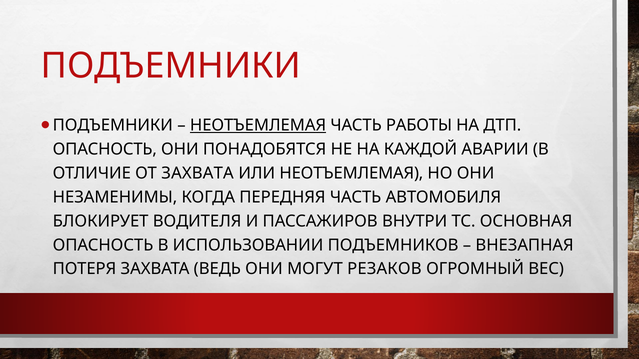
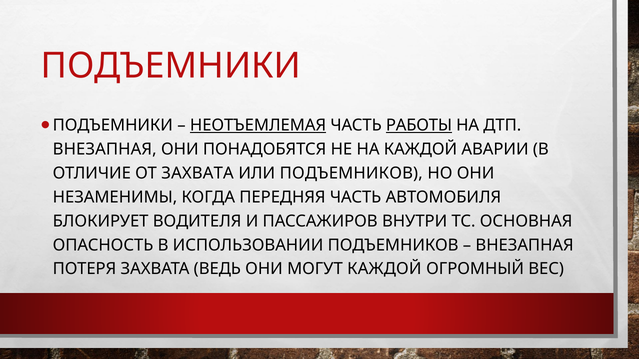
РАБОТЫ underline: none -> present
ОПАСНОСТЬ at (105, 150): ОПАСНОСТЬ -> ВНЕЗАПНАЯ
ИЛИ НЕОТЪЕМЛЕМАЯ: НЕОТЪЕМЛЕМАЯ -> ПОДЪЕМНИКОВ
МОГУТ РЕЗАКОВ: РЕЗАКОВ -> КАЖДОЙ
